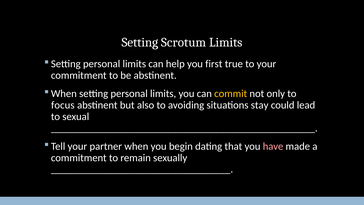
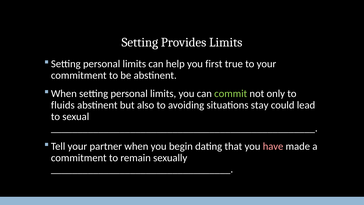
Scrotum: Scrotum -> Provides
commit colour: yellow -> light green
focus: focus -> fluids
